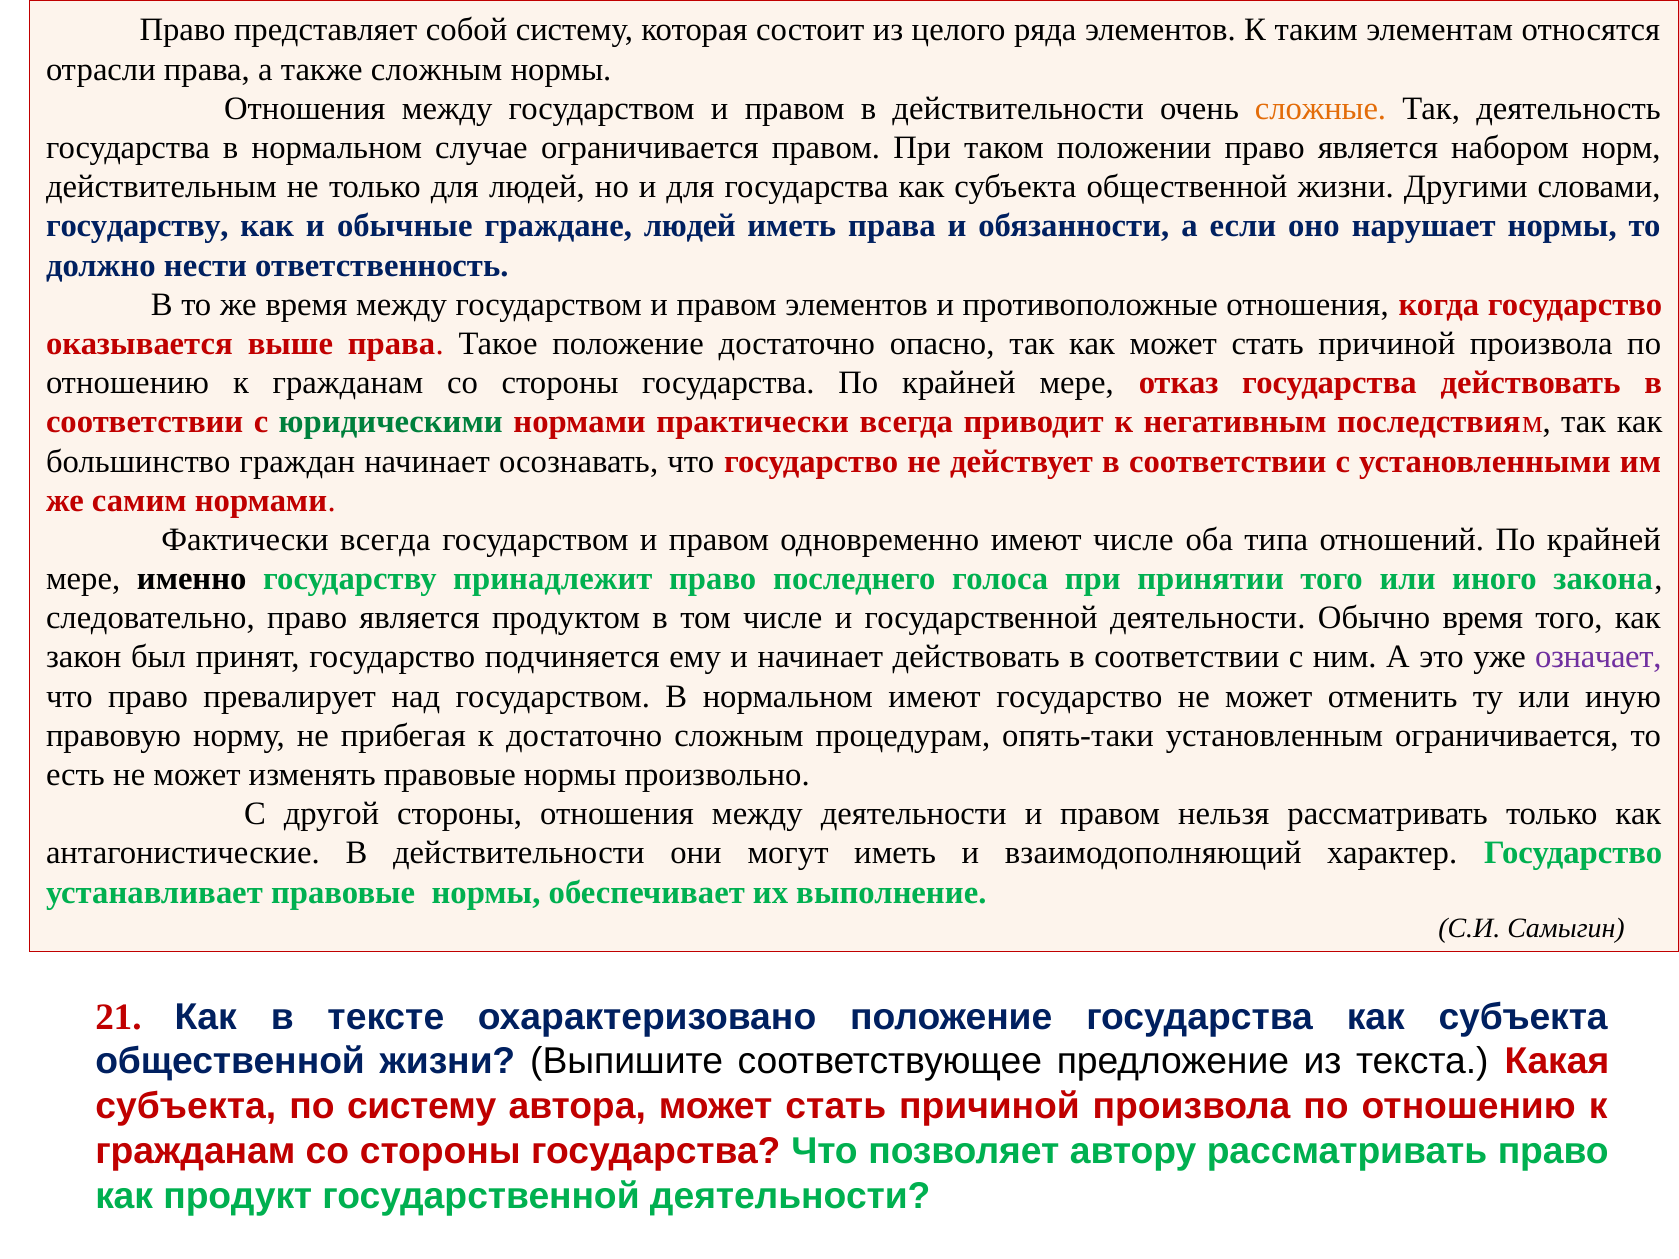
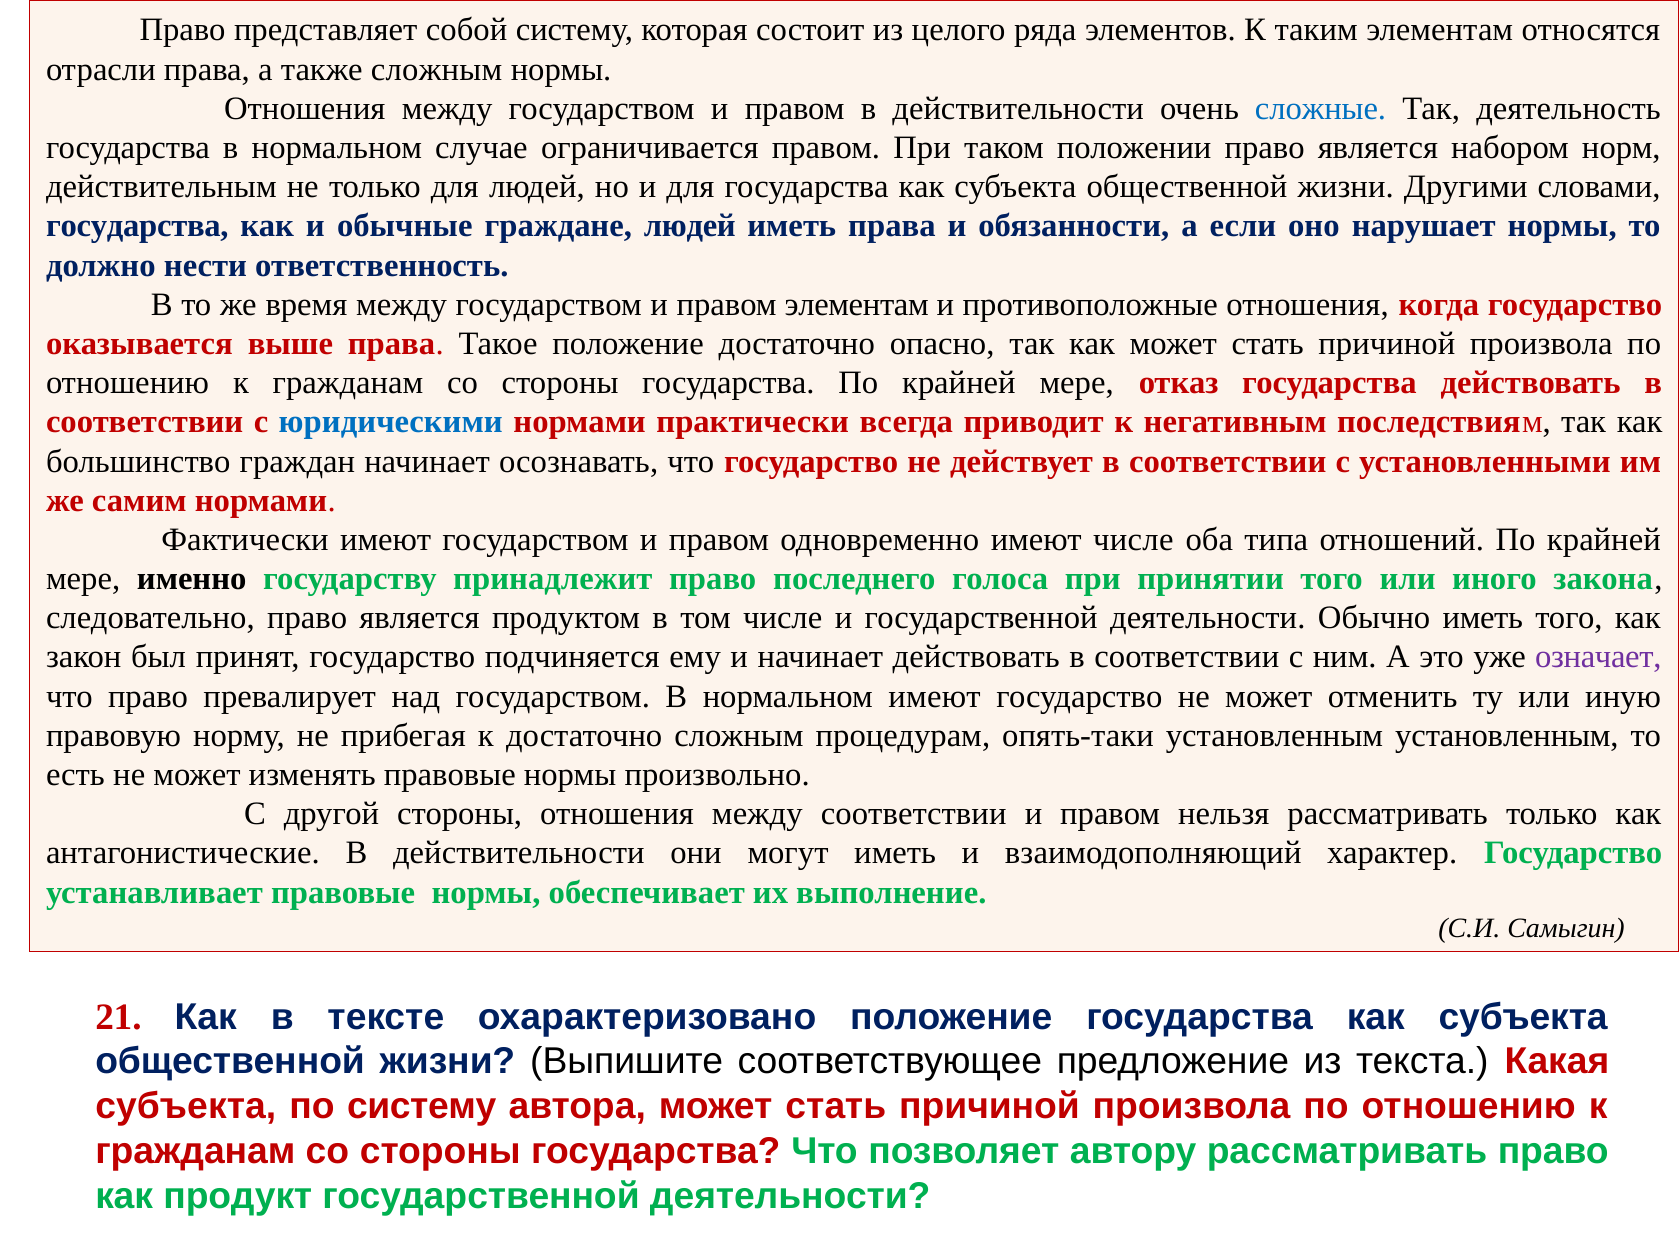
сложные colour: orange -> blue
государству at (137, 226): государству -> государства
правом элементов: элементов -> элементам
юридическими colour: green -> blue
Фактически всегда: всегда -> имеют
Обычно время: время -> иметь
установленным ограничивается: ограничивается -> установленным
между деятельности: деятельности -> соответствии
